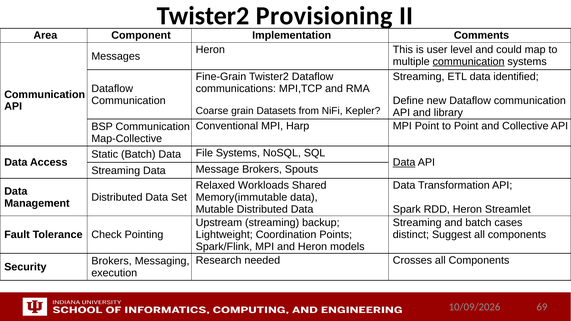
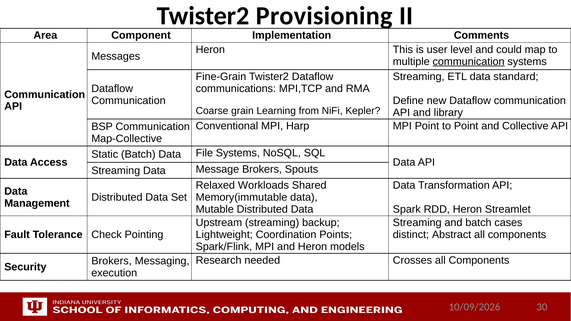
identified: identified -> standard
Datasets: Datasets -> Learning
Data at (404, 163) underline: present -> none
Suggest: Suggest -> Abstract
69: 69 -> 30
